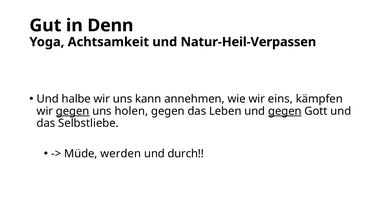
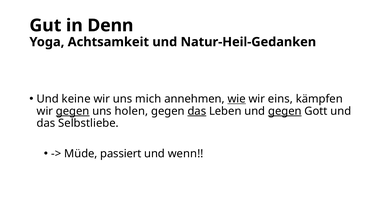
Natur-Heil-Verpassen: Natur-Heil-Verpassen -> Natur-Heil-Gedanken
halbe: halbe -> keine
kann: kann -> mich
wie underline: none -> present
das at (197, 111) underline: none -> present
werden: werden -> passiert
durch: durch -> wenn
